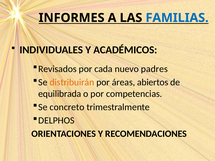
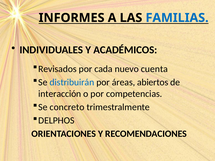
padres: padres -> cuenta
distribuirán colour: orange -> blue
equilibrada: equilibrada -> interacción
